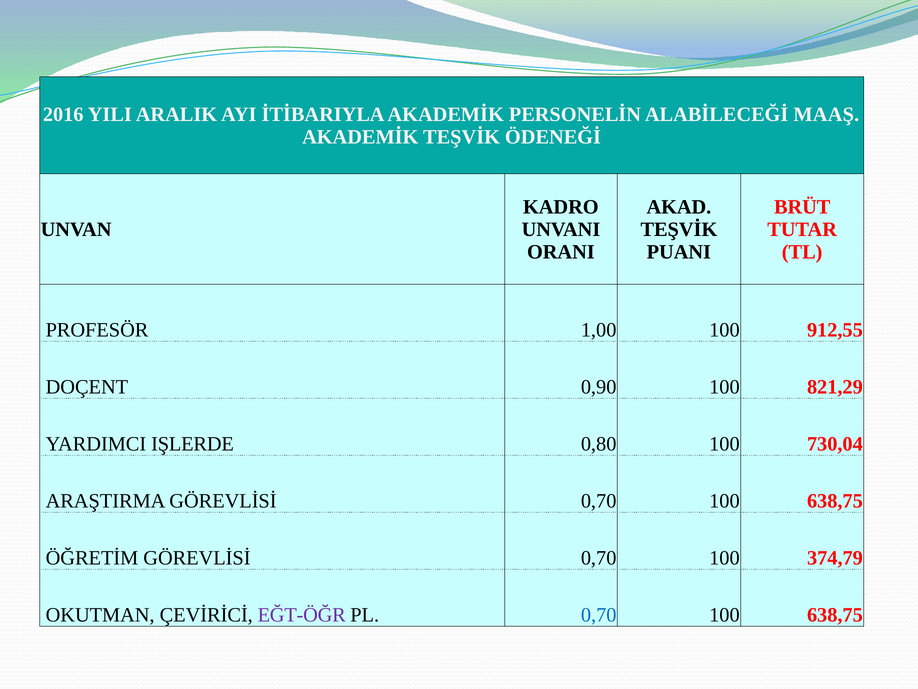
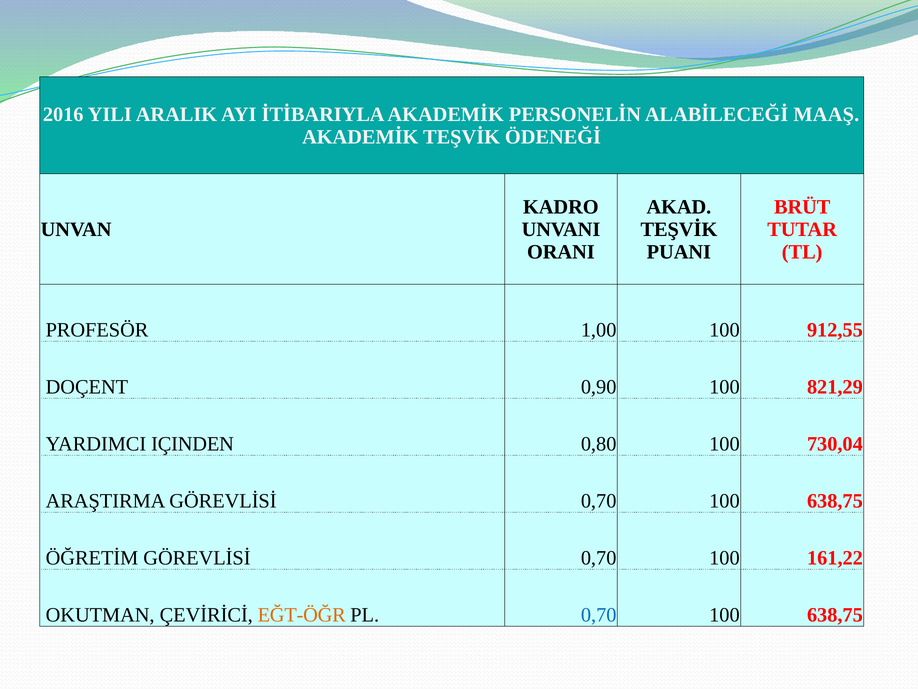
IŞLERDE: IŞLERDE -> IÇINDEN
374,79: 374,79 -> 161,22
EĞT-ÖĞR colour: purple -> orange
